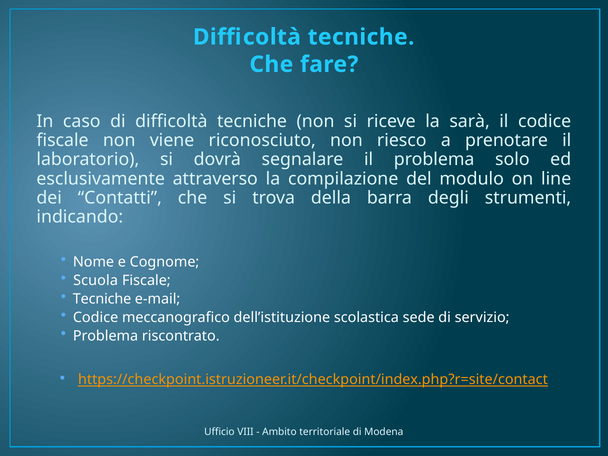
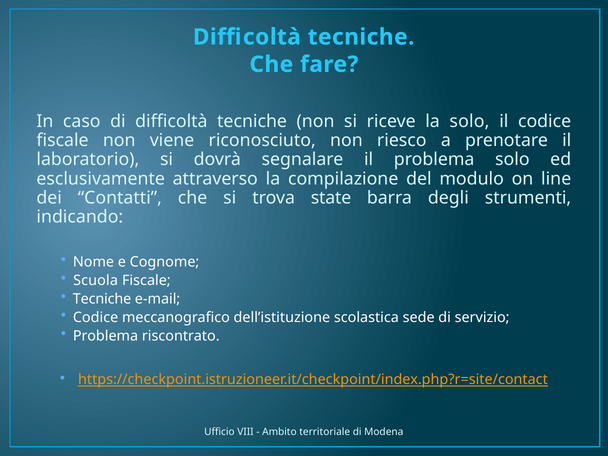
la sarà: sarà -> solo
della: della -> state
